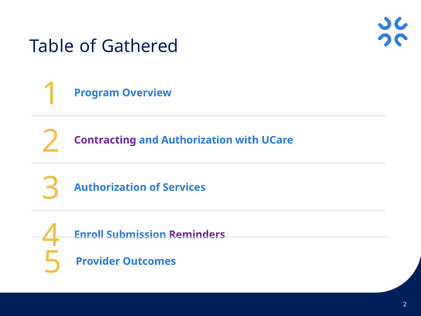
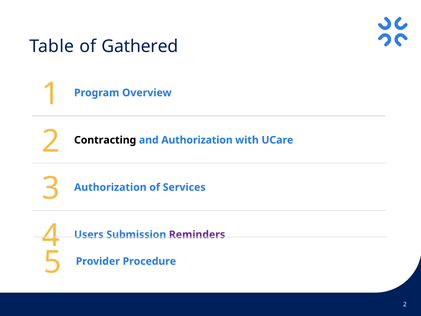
Contracting colour: purple -> black
Enroll: Enroll -> Users
Outcomes: Outcomes -> Procedure
